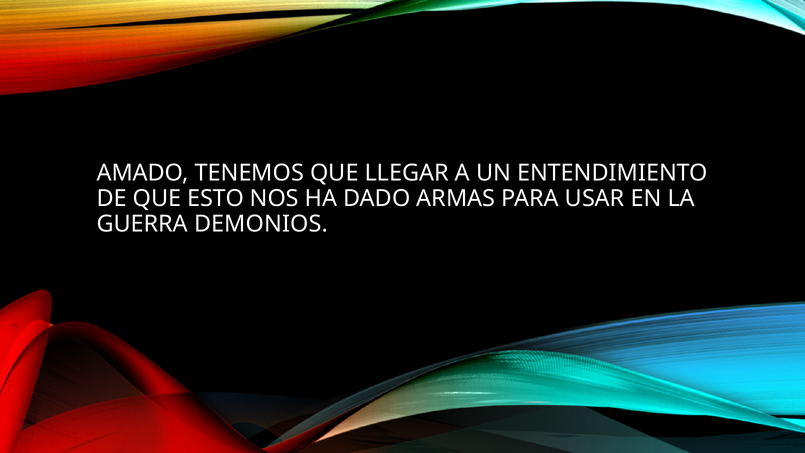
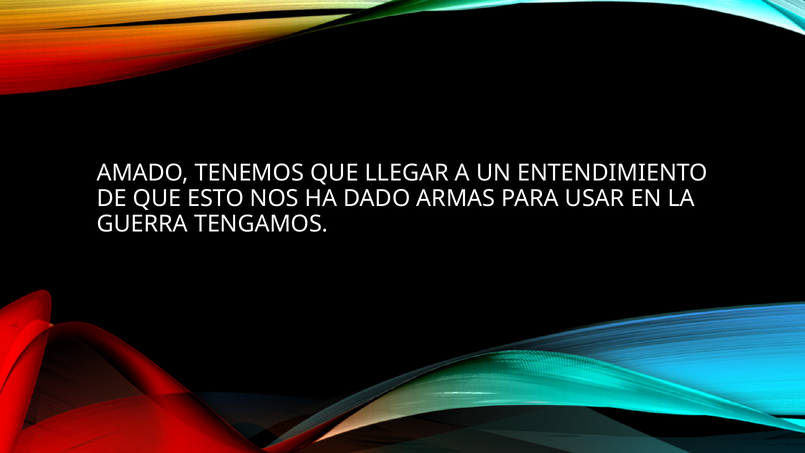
DEMONIOS: DEMONIOS -> TENGAMOS
